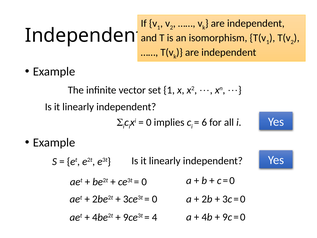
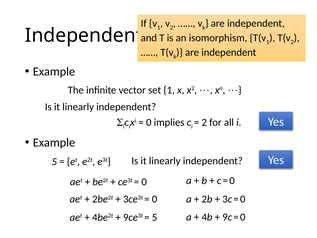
6 at (204, 122): 6 -> 2
4: 4 -> 5
